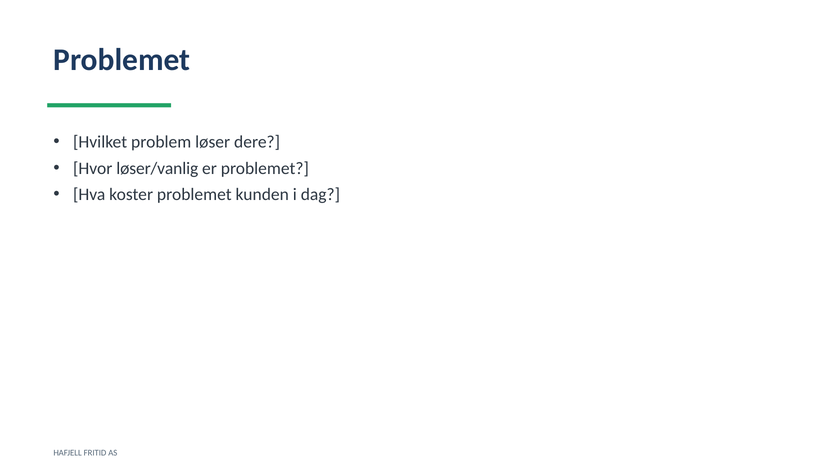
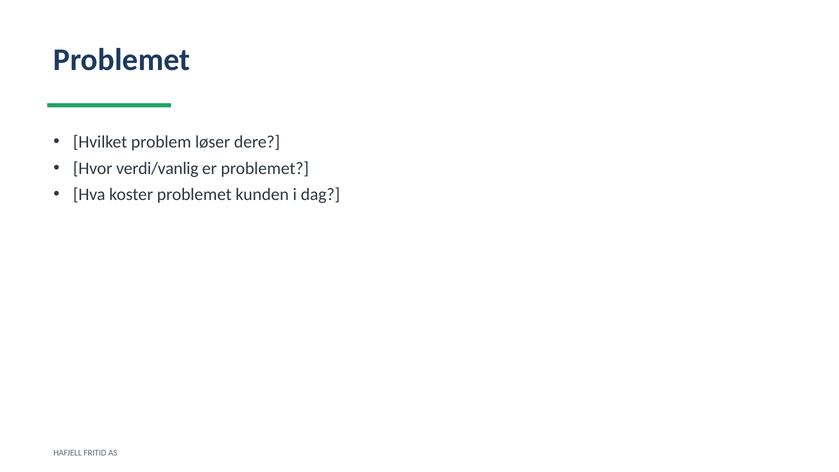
løser/vanlig: løser/vanlig -> verdi/vanlig
